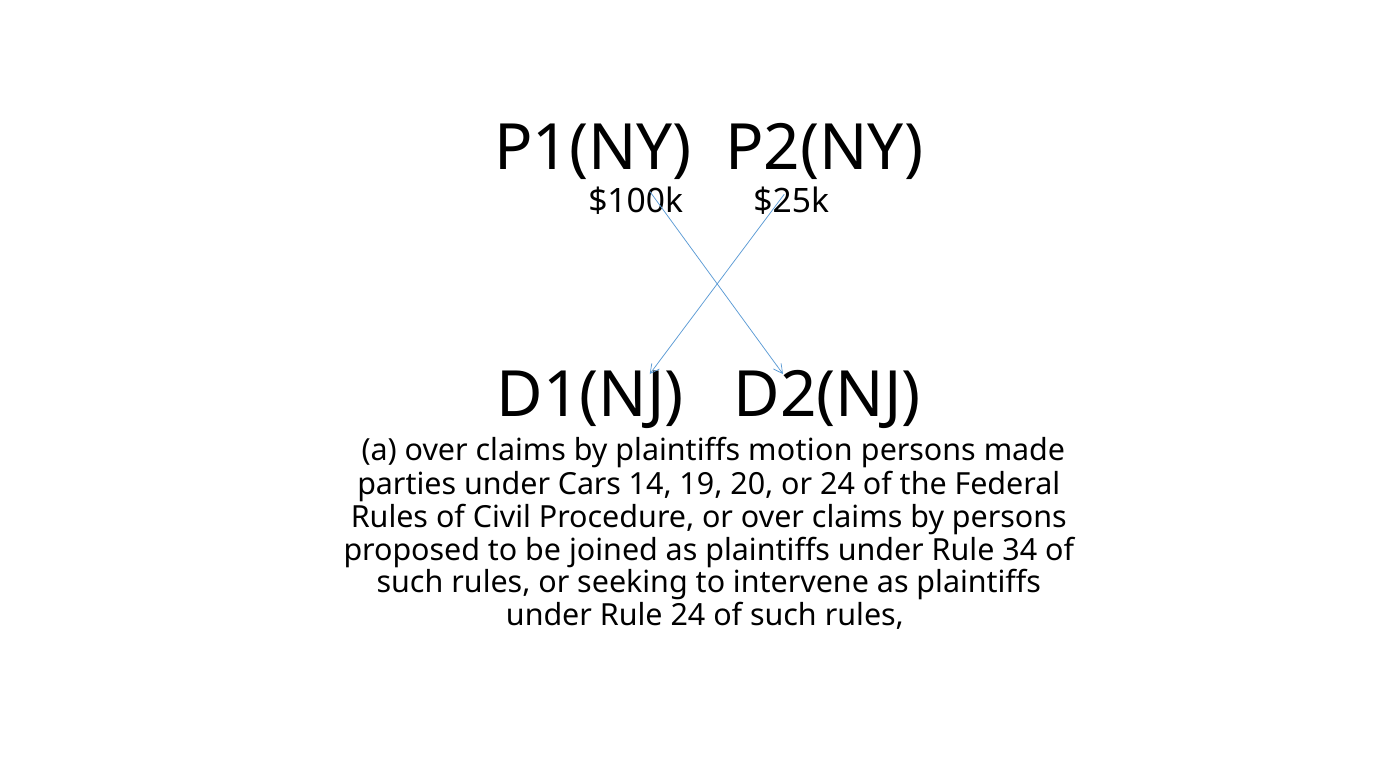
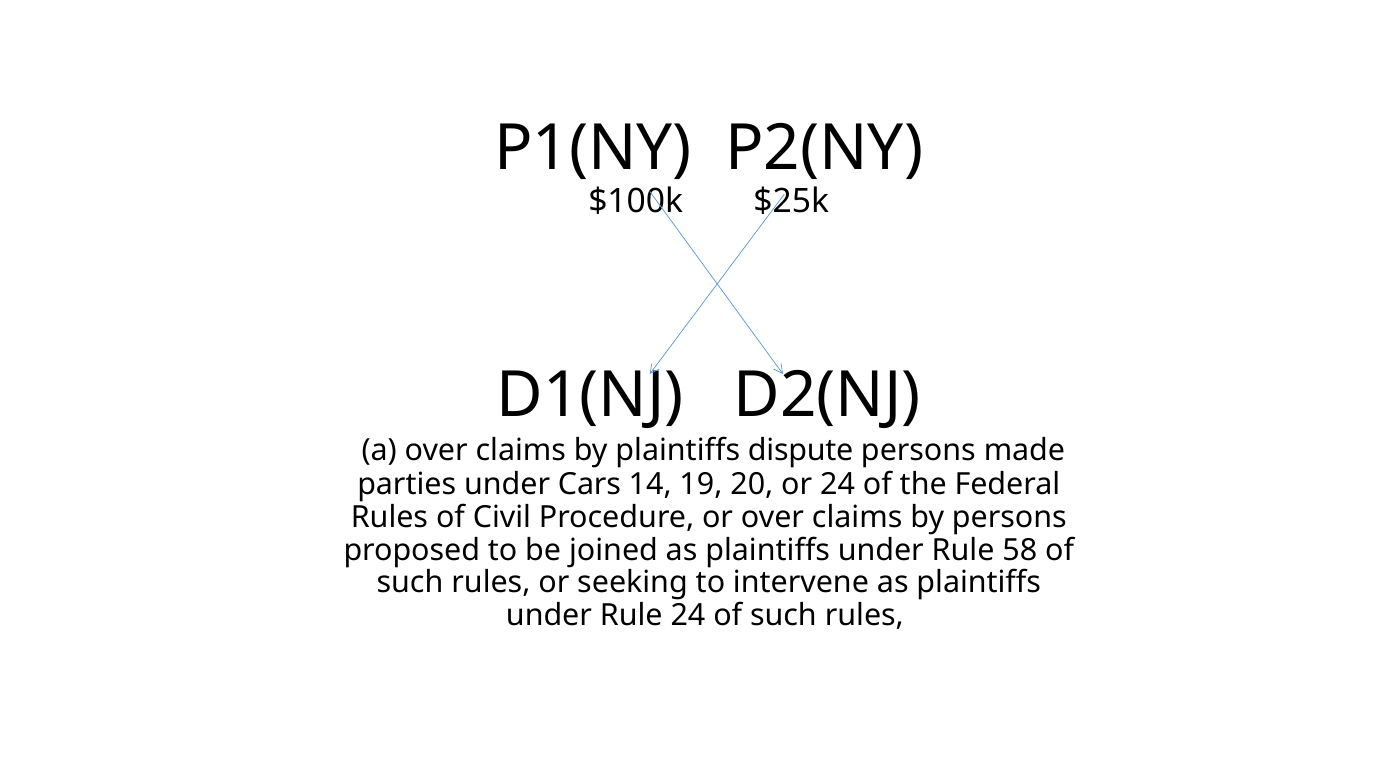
motion: motion -> dispute
34: 34 -> 58
